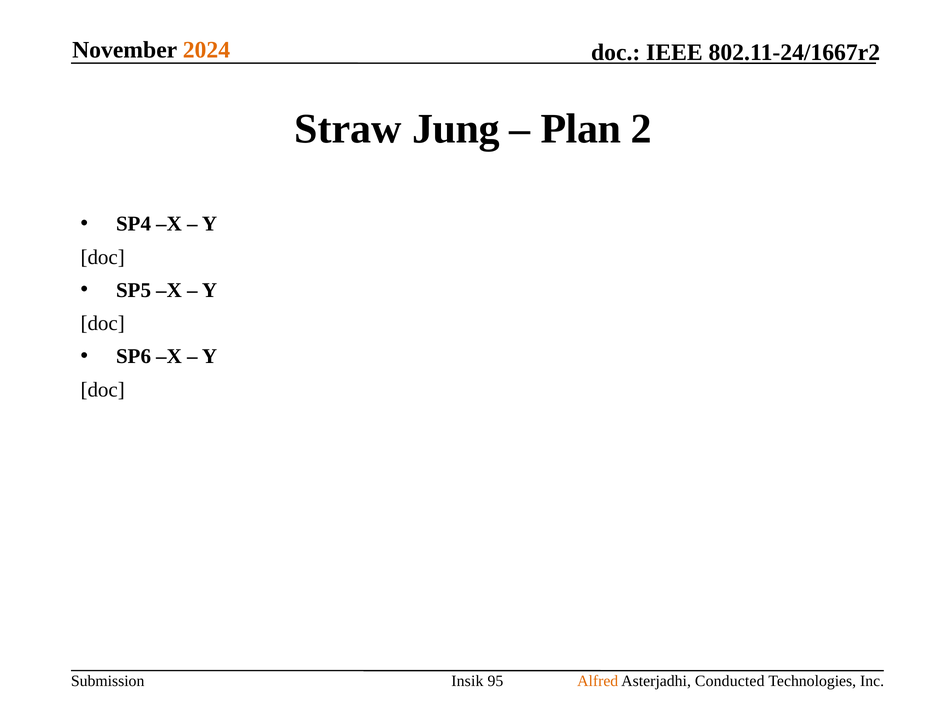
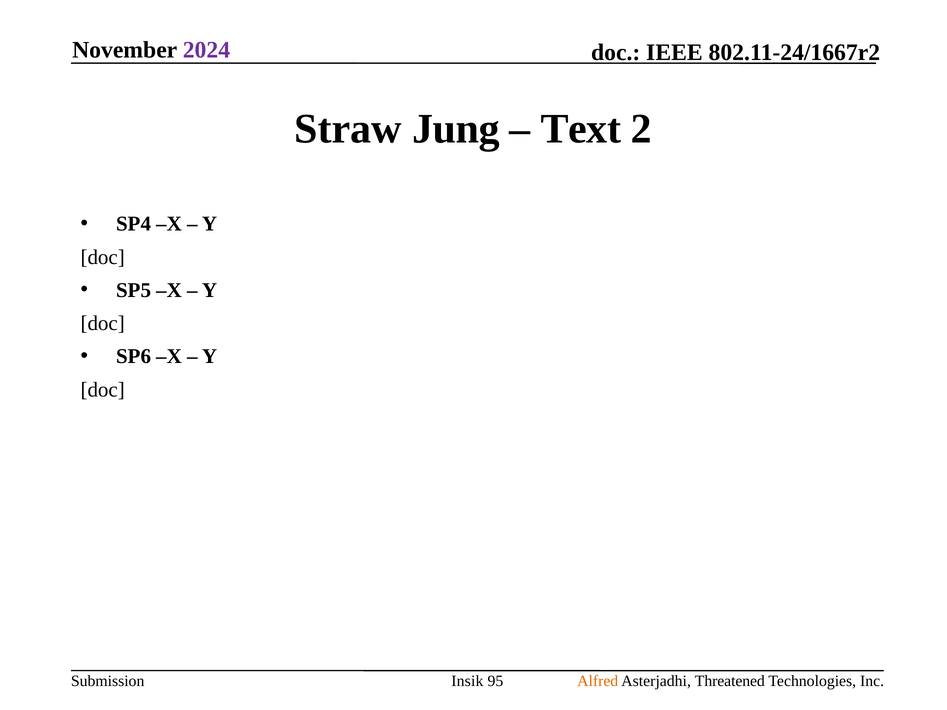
2024 colour: orange -> purple
Plan: Plan -> Text
Conducted: Conducted -> Threatened
